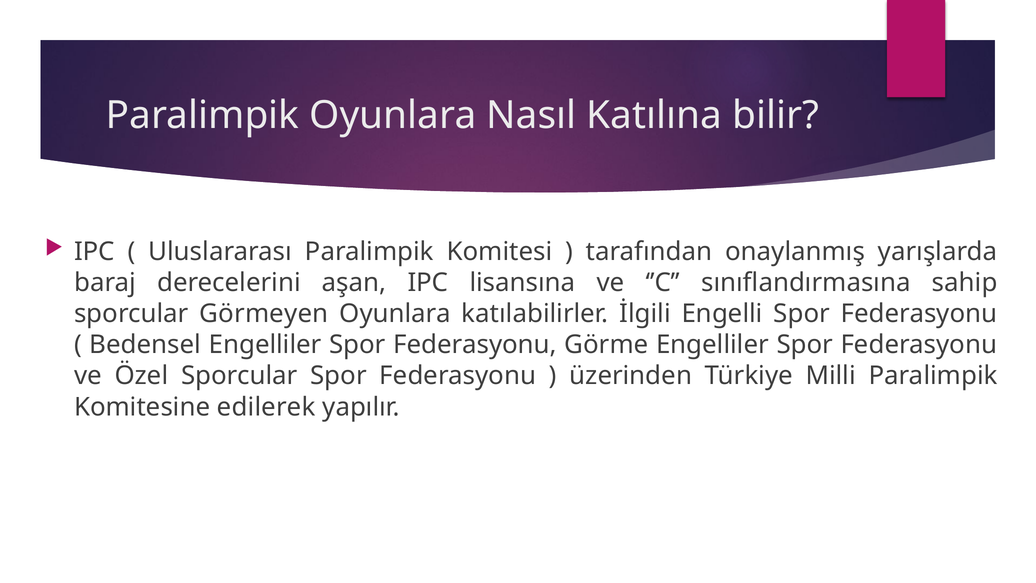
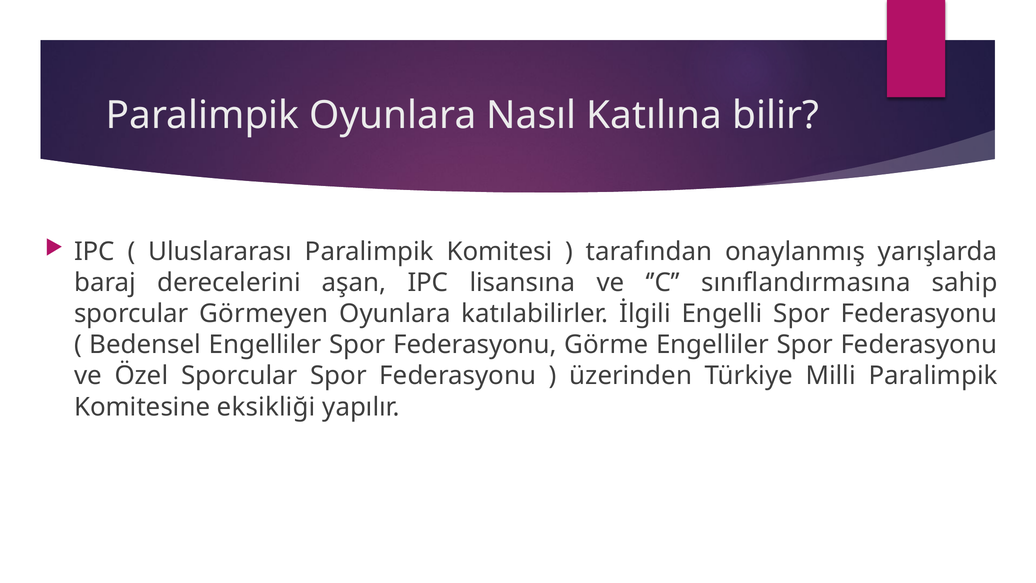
edilerek: edilerek -> eksikliği
